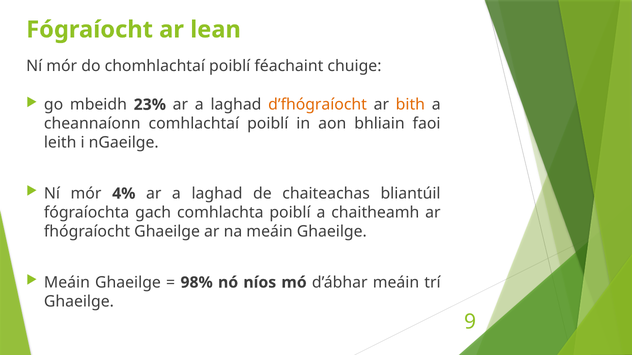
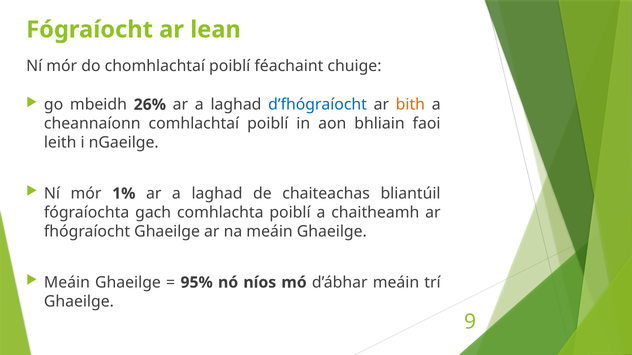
23%: 23% -> 26%
d’fhógraíocht colour: orange -> blue
4%: 4% -> 1%
98%: 98% -> 95%
